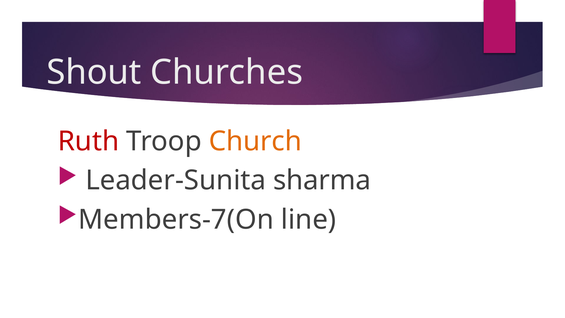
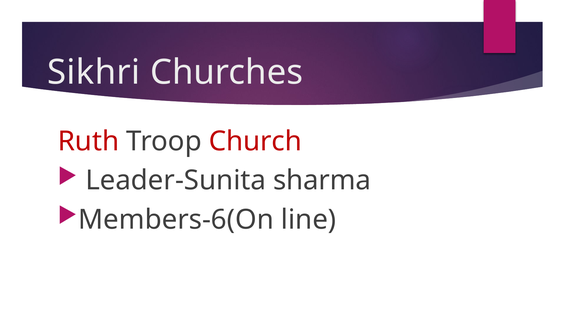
Shout: Shout -> Sikhri
Church colour: orange -> red
Members-7(On: Members-7(On -> Members-6(On
